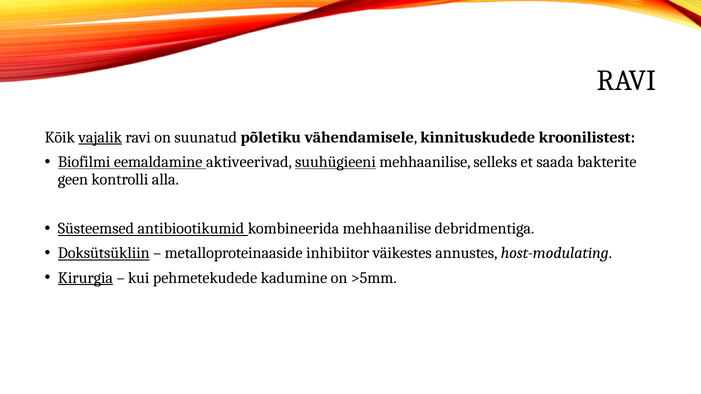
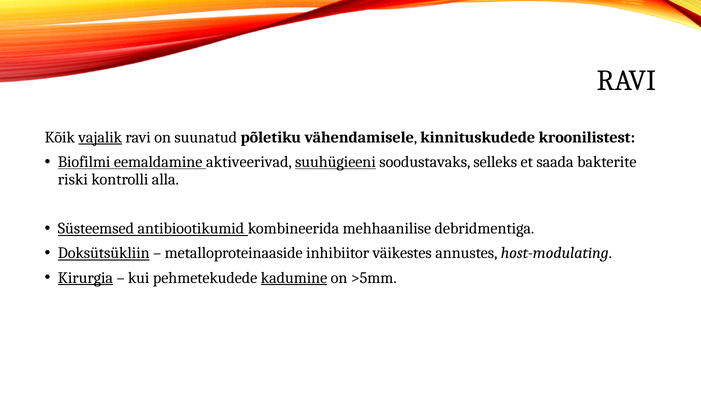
suuhügieeni mehhaanilise: mehhaanilise -> soodustavaks
geen: geen -> riski
kadumine underline: none -> present
